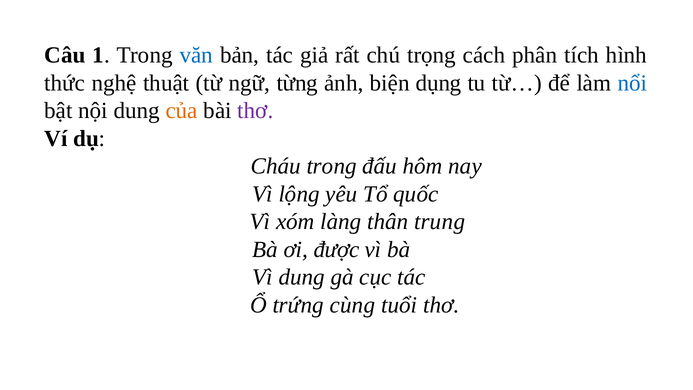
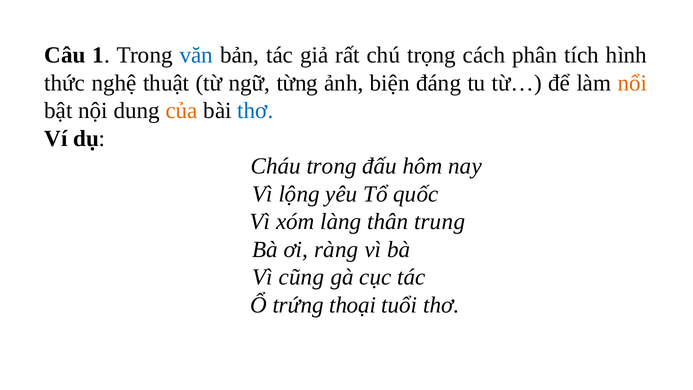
dụng: dụng -> đáng
nổi colour: blue -> orange
thơ at (255, 111) colour: purple -> blue
được: được -> ràng
Vì dung: dung -> cũng
cùng: cùng -> thoại
